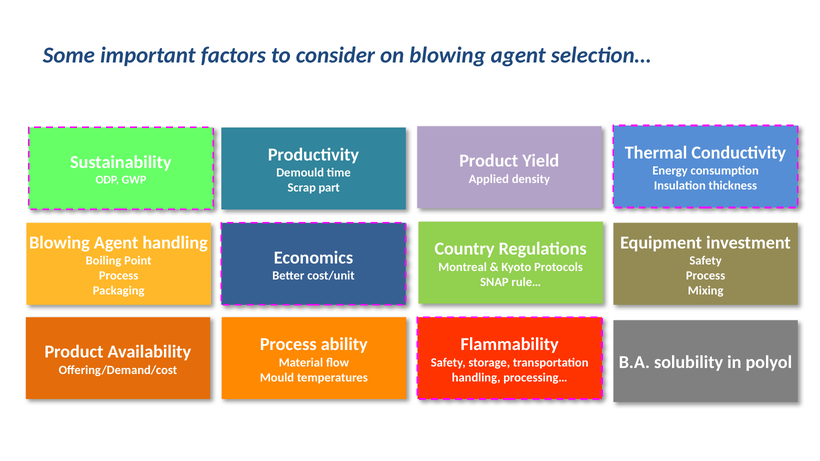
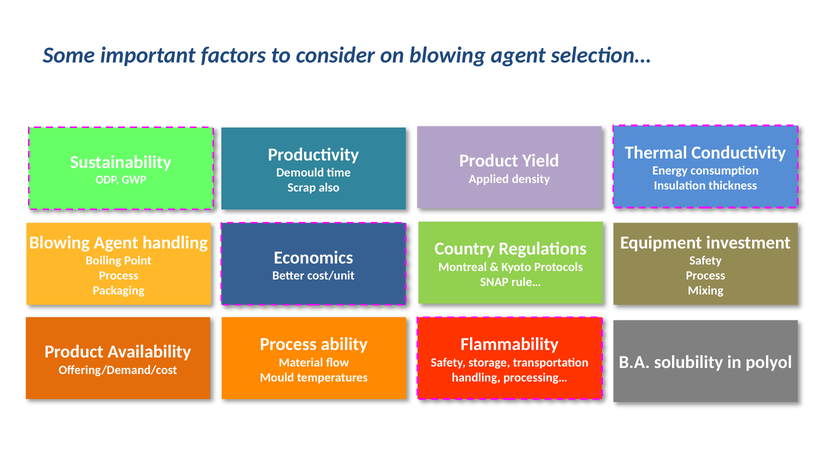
part: part -> also
